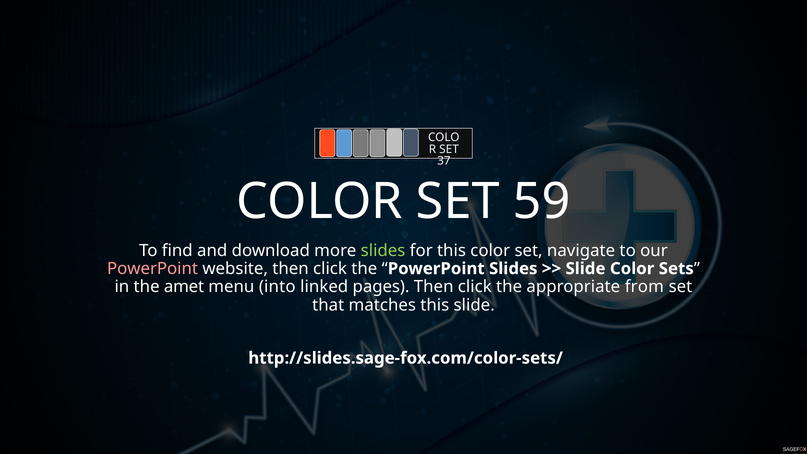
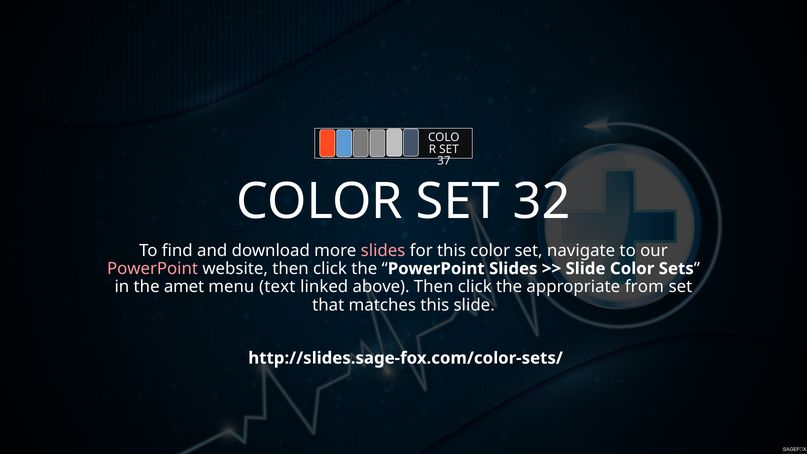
59: 59 -> 32
slides at (383, 250) colour: light green -> pink
into: into -> text
pages: pages -> above
